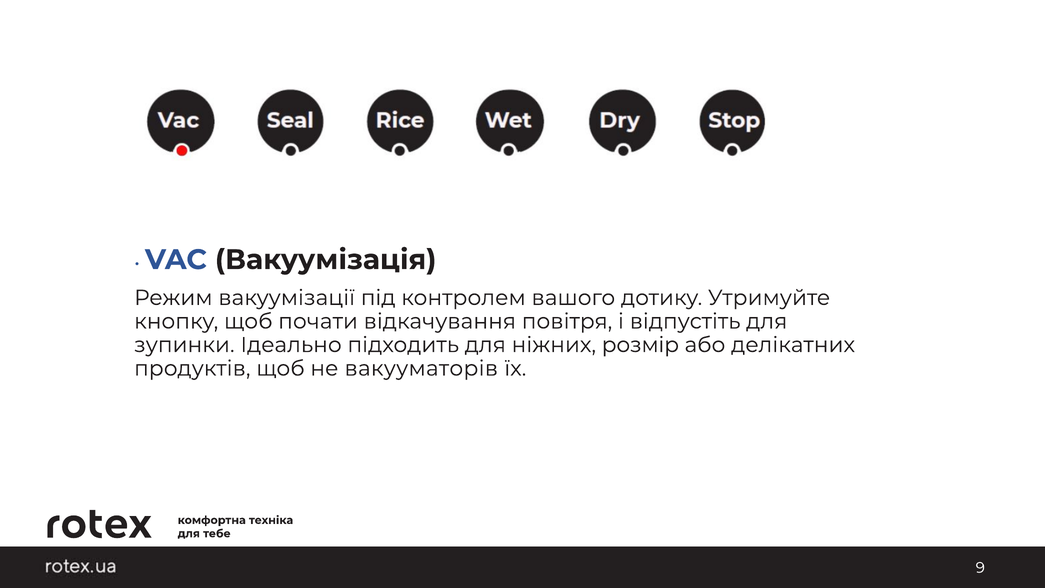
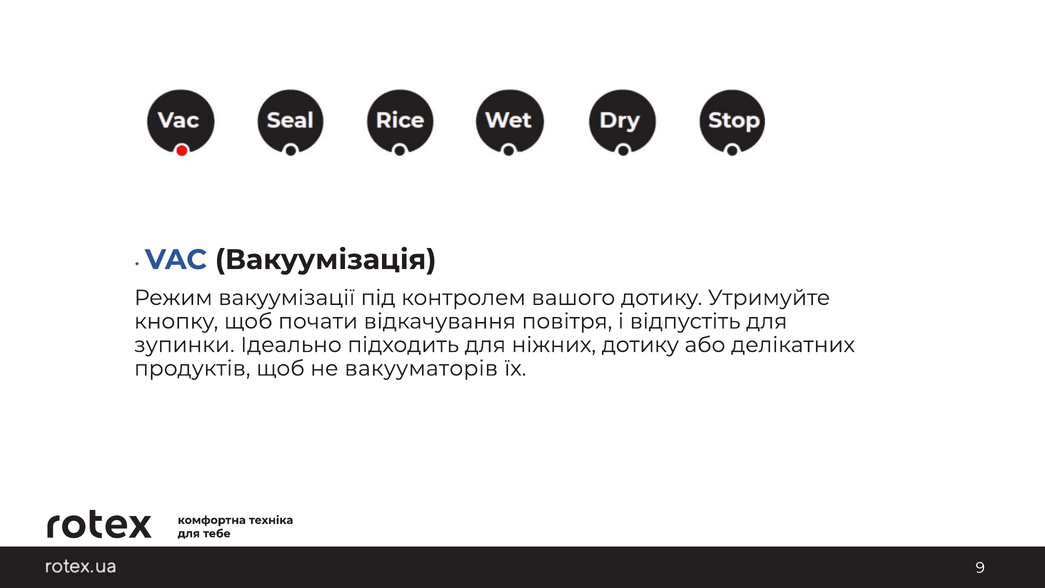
ніжних розмір: розмір -> дотику
